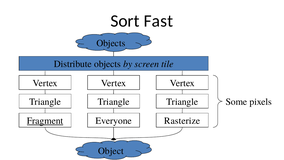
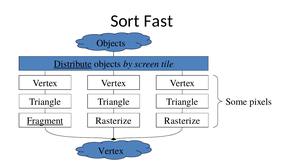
Distribute underline: none -> present
Everyone at (114, 121): Everyone -> Rasterize
Object at (111, 151): Object -> Vertex
